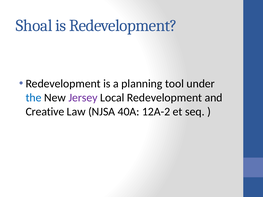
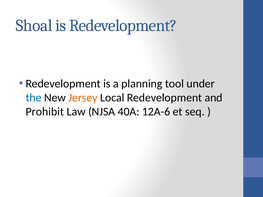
Jersey colour: purple -> orange
Creative: Creative -> Prohibit
12A-2: 12A-2 -> 12A-6
